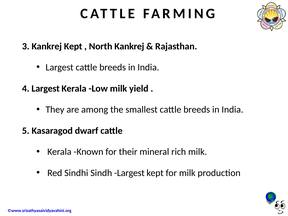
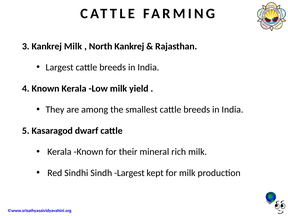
Kankrej Kept: Kept -> Milk
4 Largest: Largest -> Known
